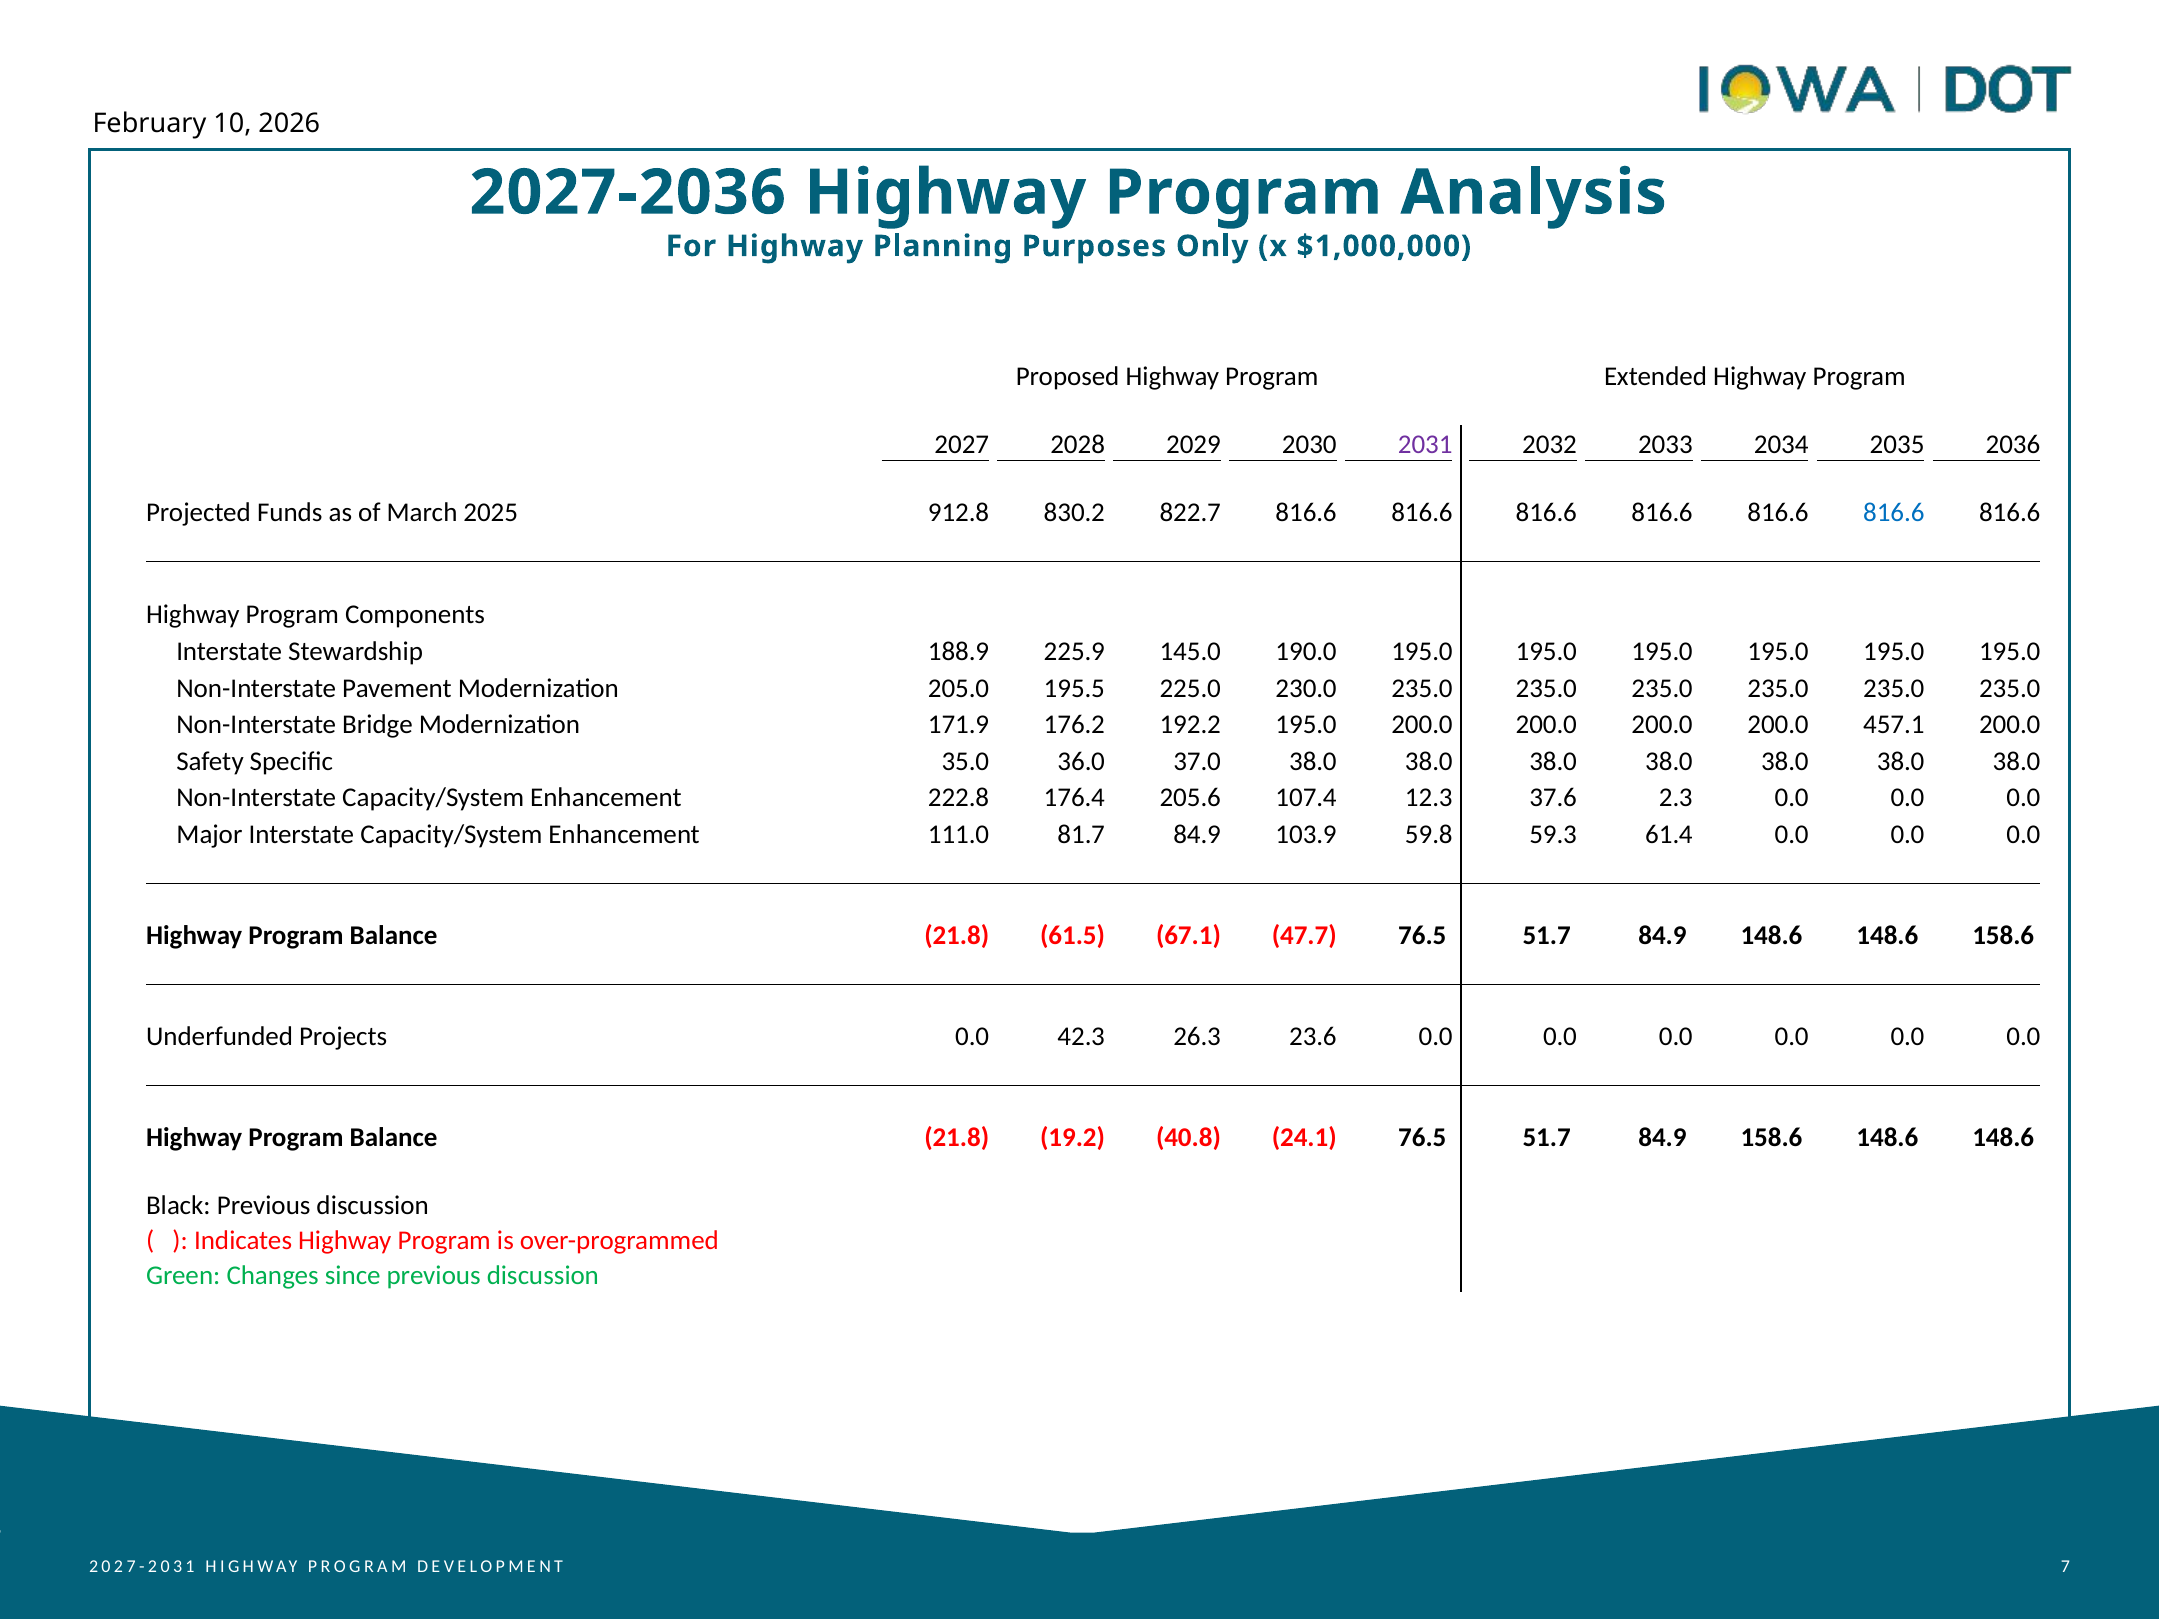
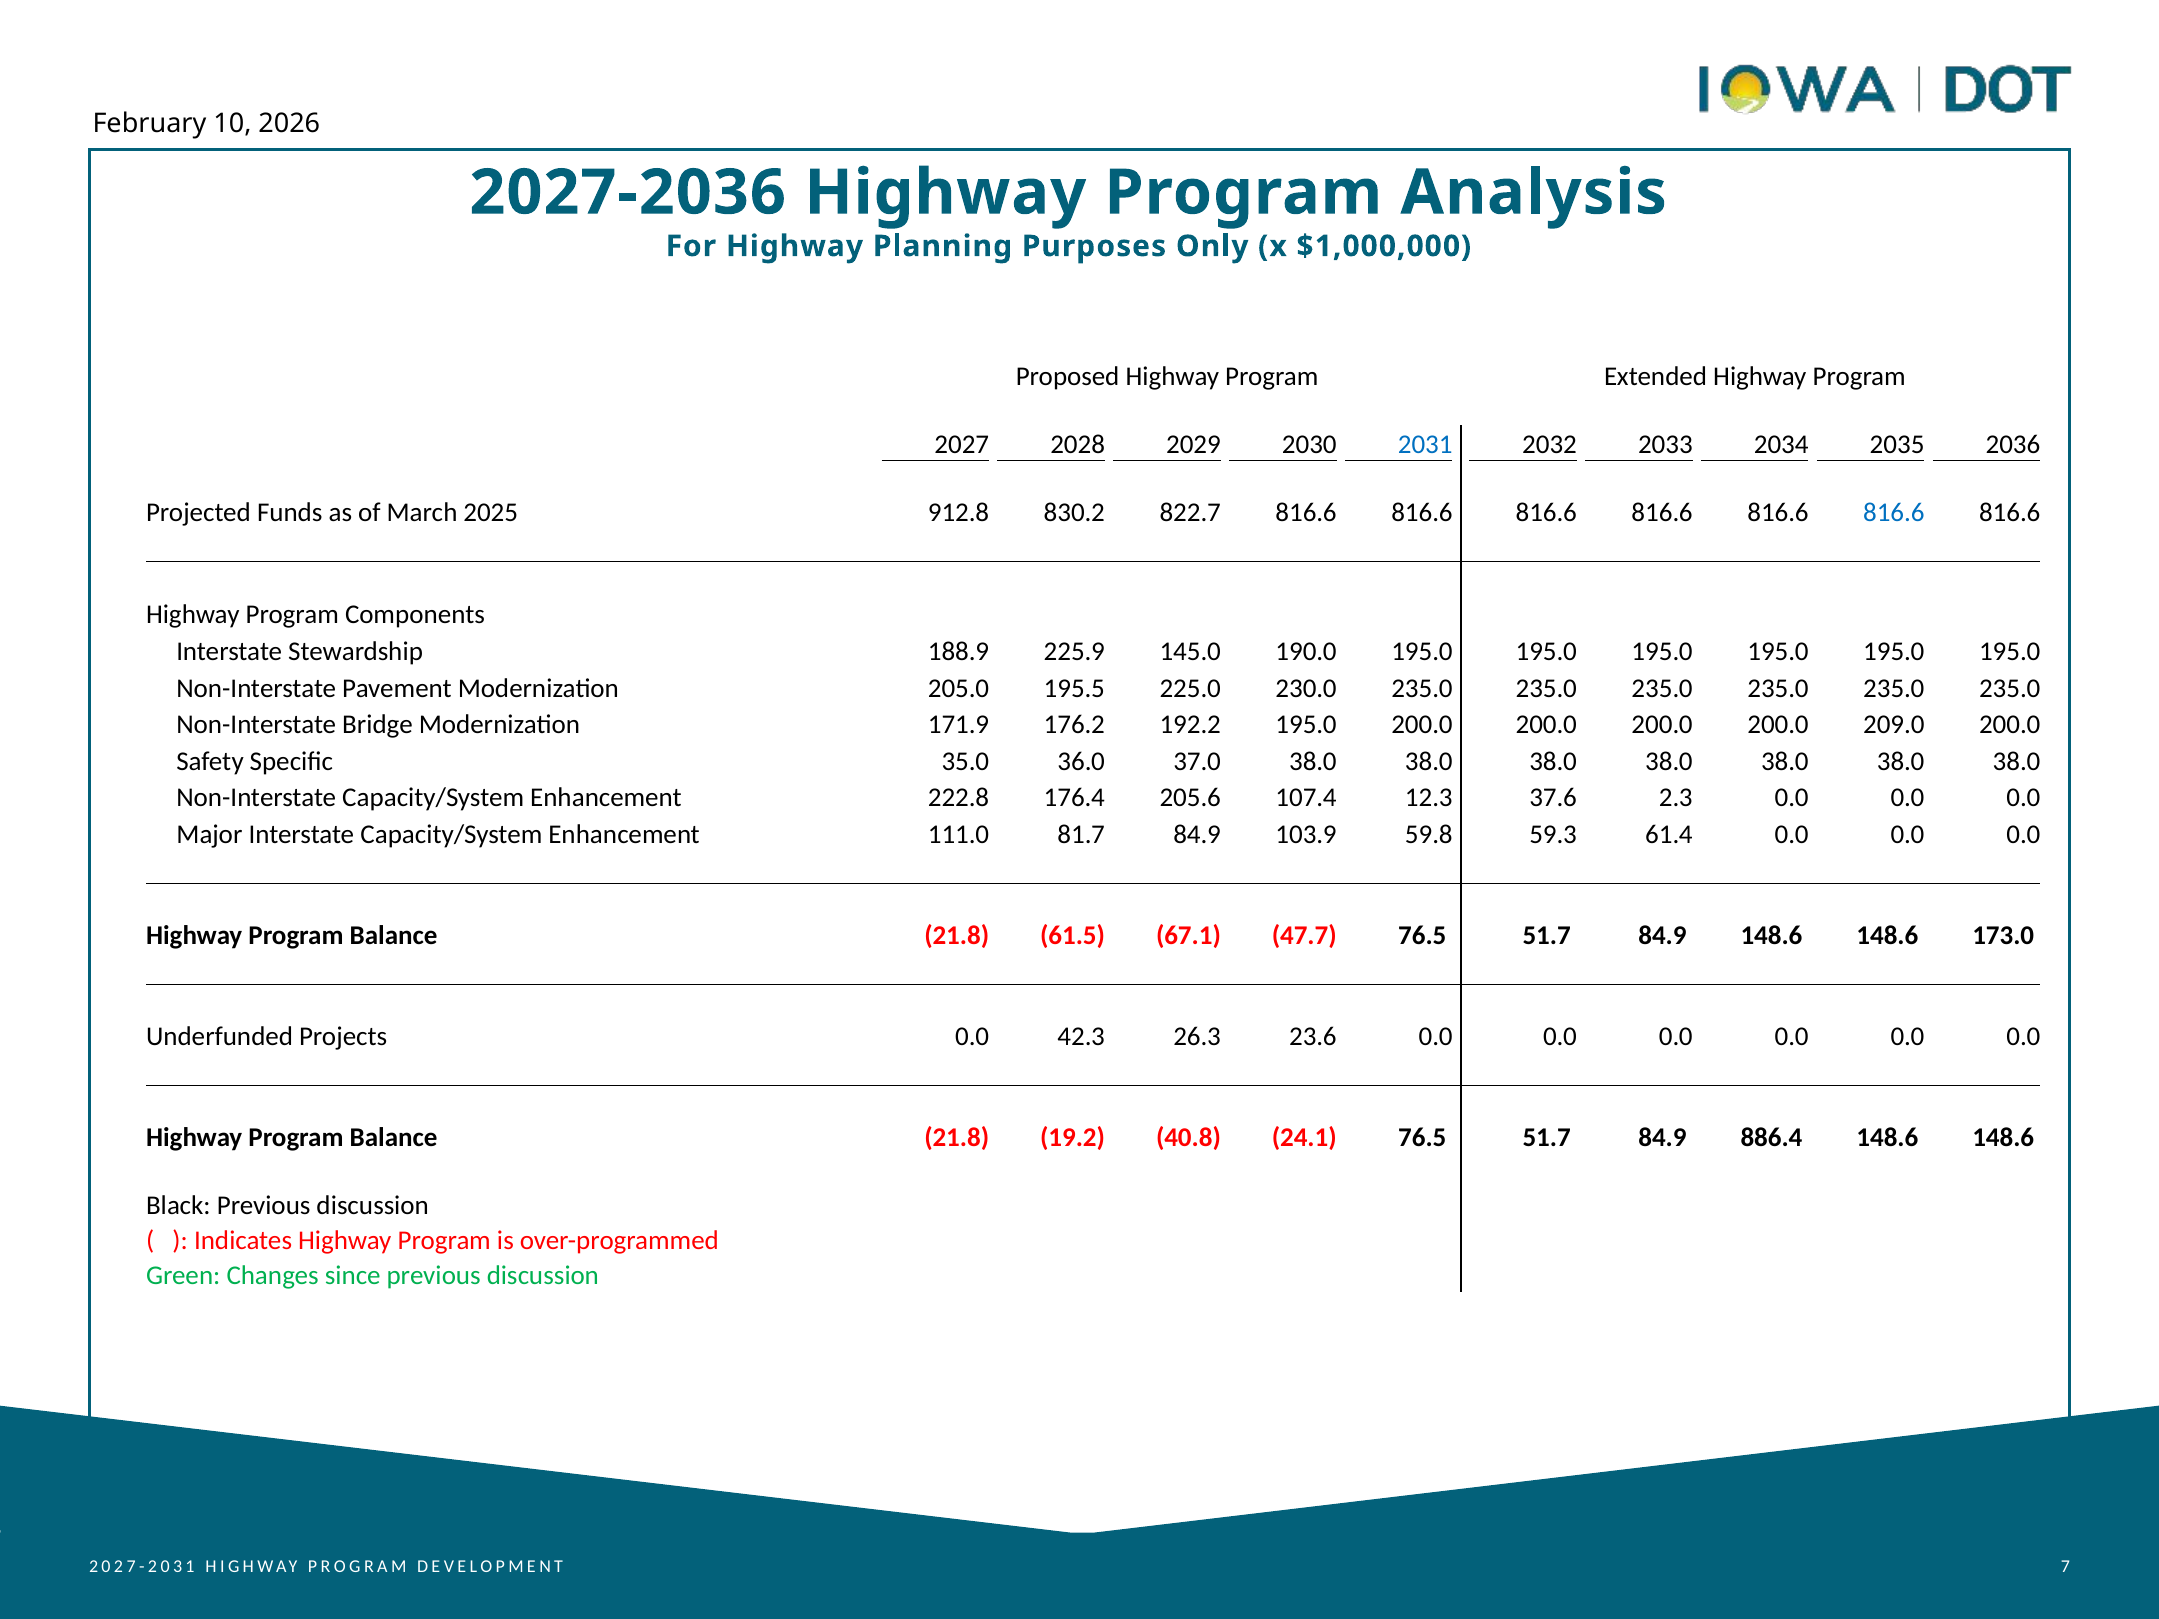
2031 colour: purple -> blue
457.1: 457.1 -> 209.0
148.6 158.6: 158.6 -> 173.0
84.9 158.6: 158.6 -> 886.4
